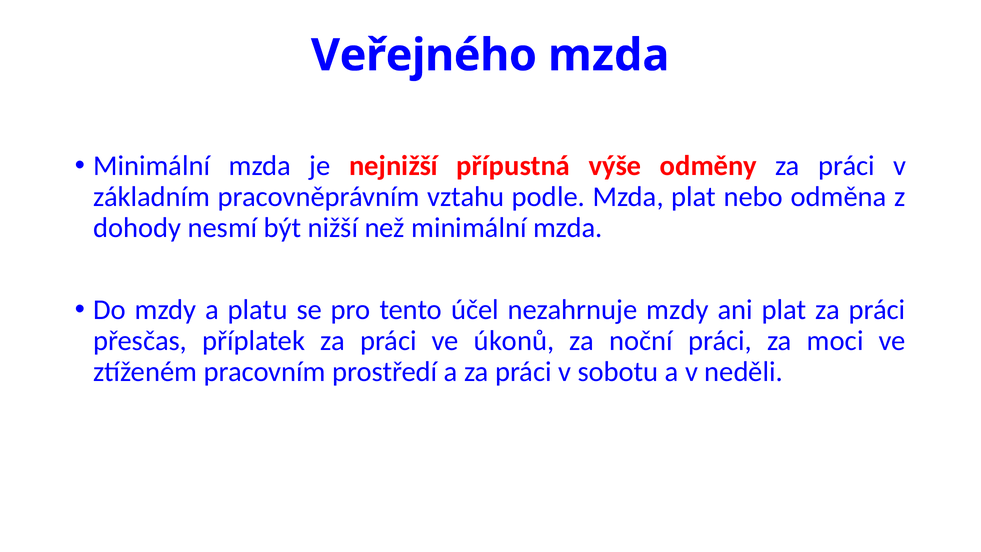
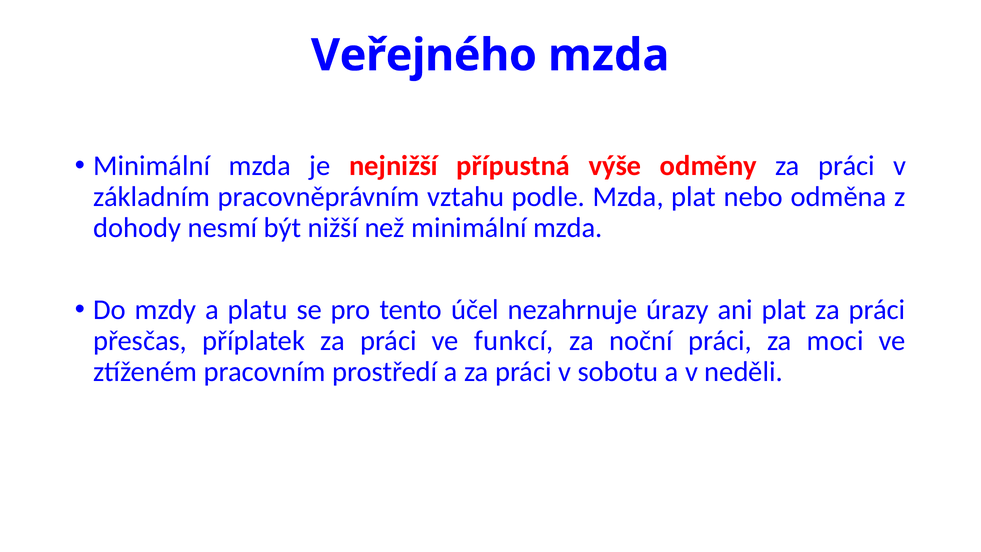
nezahrnuje mzdy: mzdy -> úrazy
úkonů: úkonů -> funkcí
